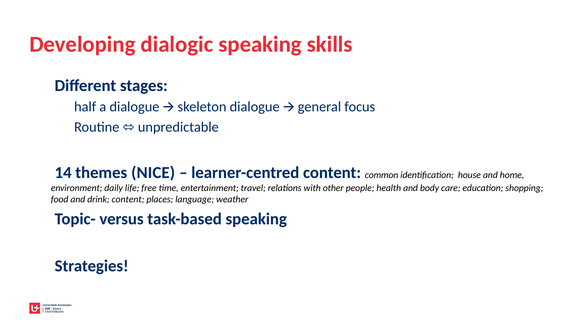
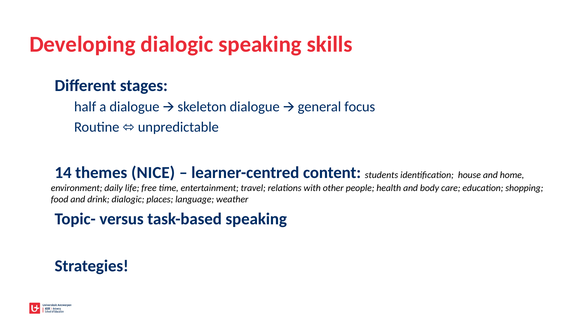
common: common -> students
drink content: content -> dialogic
